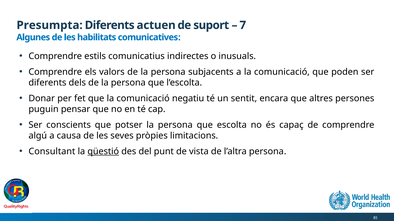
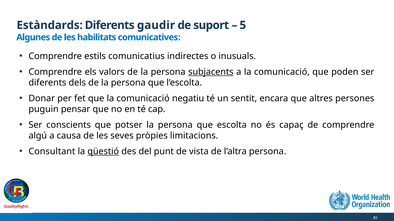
Presumpta: Presumpta -> Estàndards
actuen: actuen -> gaudir
7: 7 -> 5
subjacents underline: none -> present
